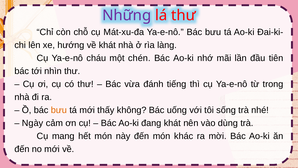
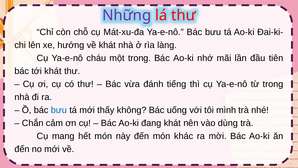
một chén: chén -> trong
tới nhìn: nhìn -> khát
bưu at (59, 110) colour: orange -> blue
sống: sống -> mình
Ngày: Ngày -> Chắn
